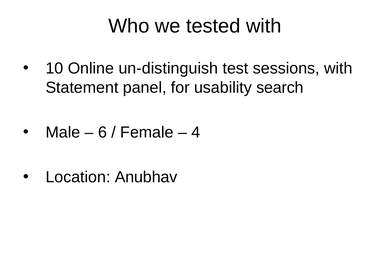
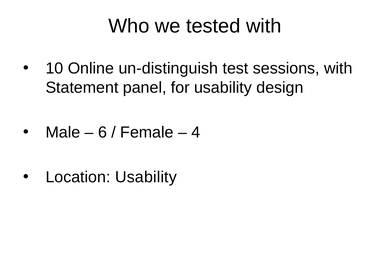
search: search -> design
Location Anubhav: Anubhav -> Usability
